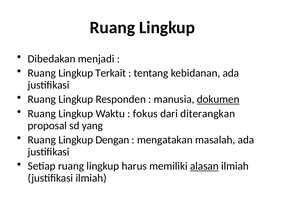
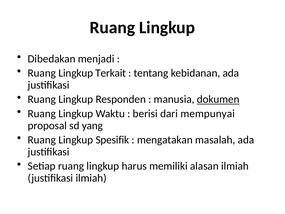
fokus: fokus -> berisi
diterangkan: diterangkan -> mempunyai
Dengan: Dengan -> Spesifik
alasan underline: present -> none
